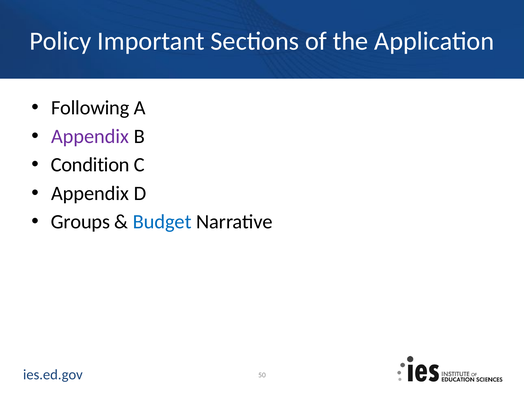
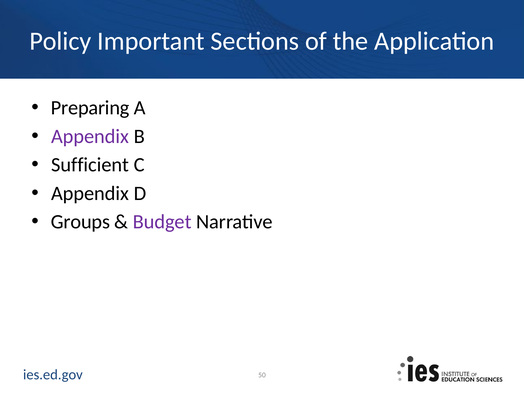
Following: Following -> Preparing
Condition: Condition -> Sufficient
Budget colour: blue -> purple
